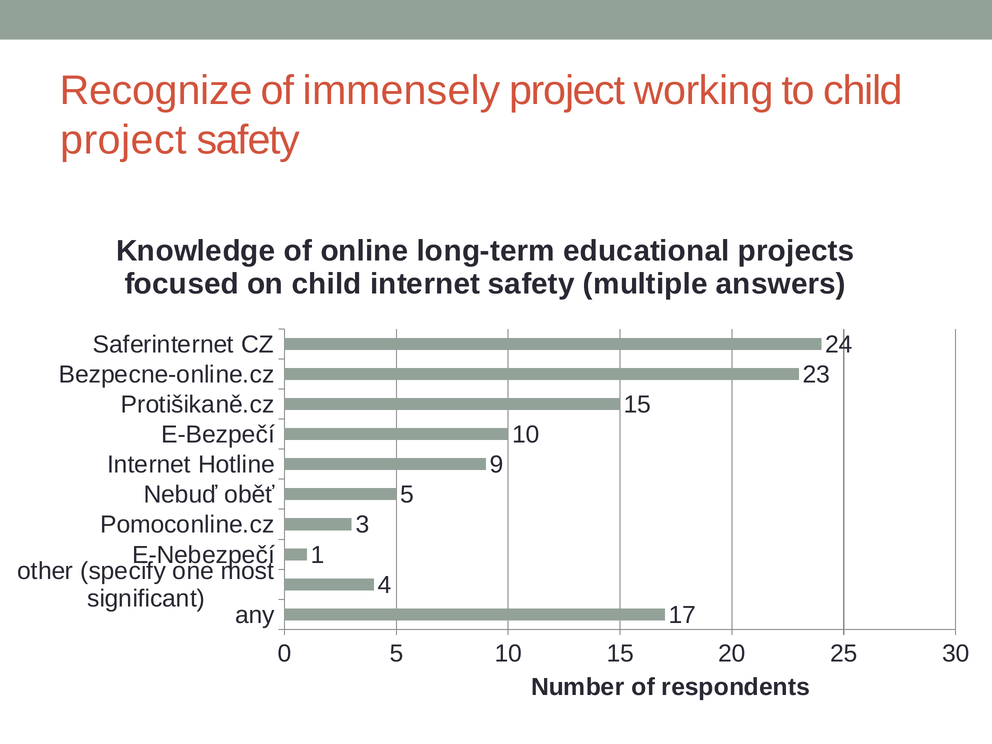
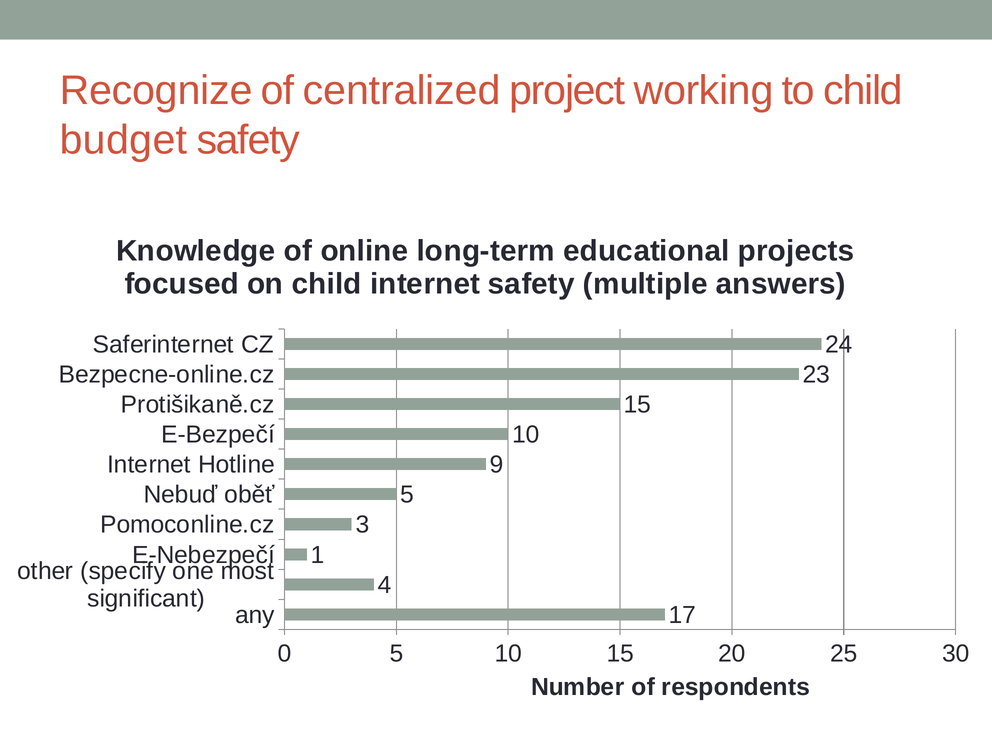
immensely: immensely -> centralized
project at (123, 140): project -> budget
